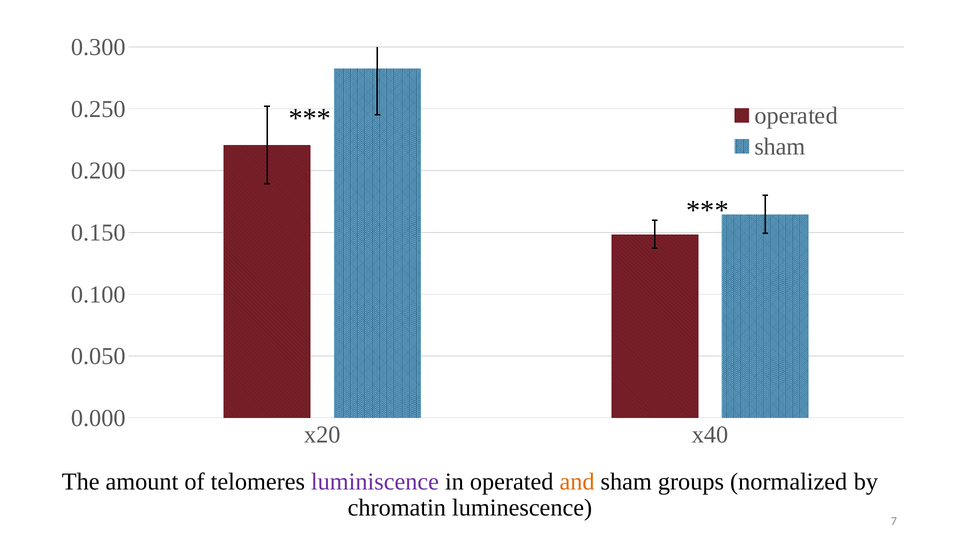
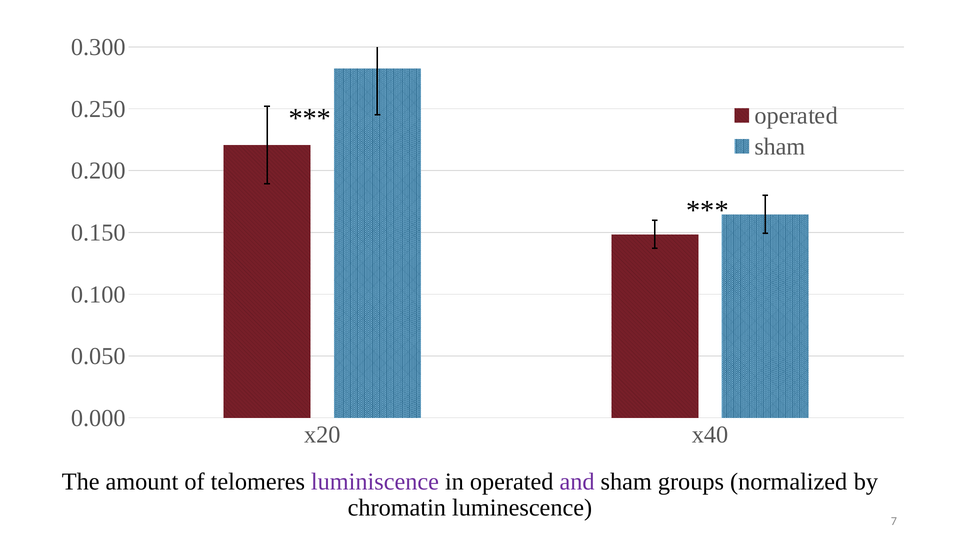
and colour: orange -> purple
